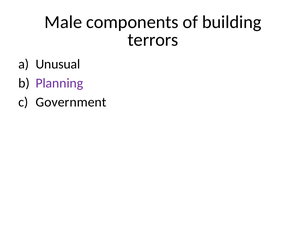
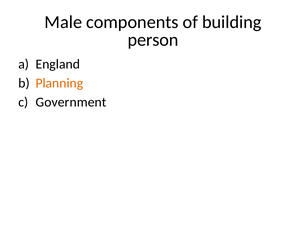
terrors: terrors -> person
Unusual: Unusual -> England
Planning colour: purple -> orange
